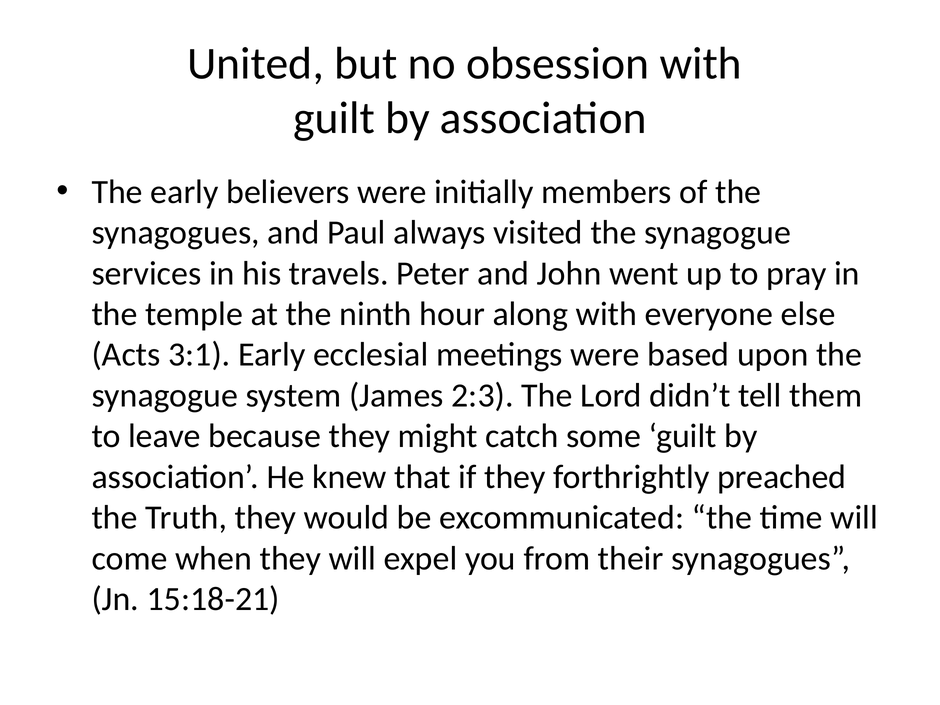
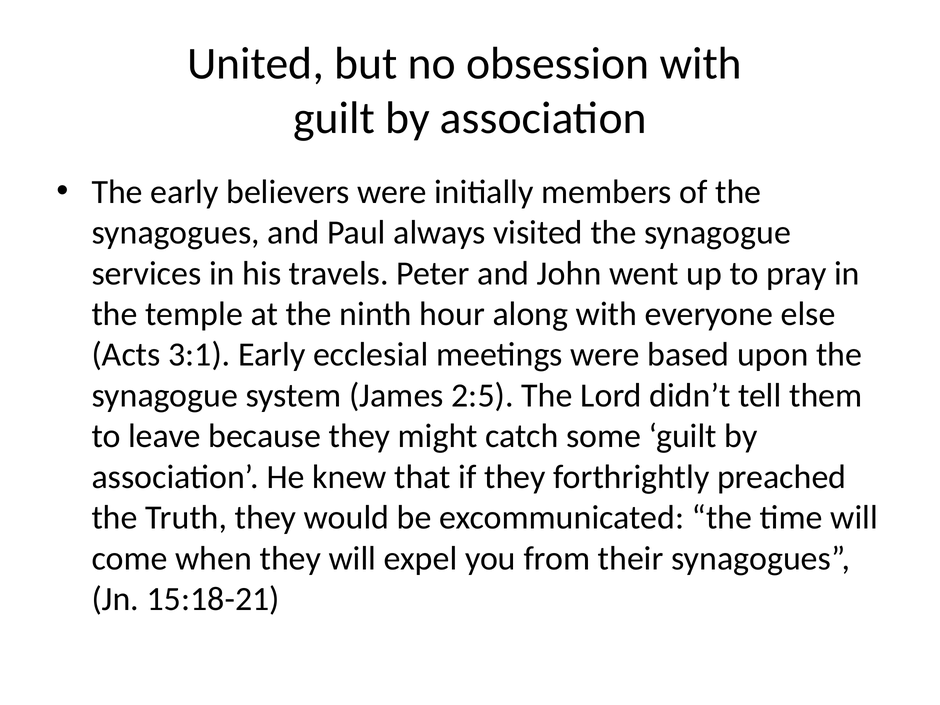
2:3: 2:3 -> 2:5
